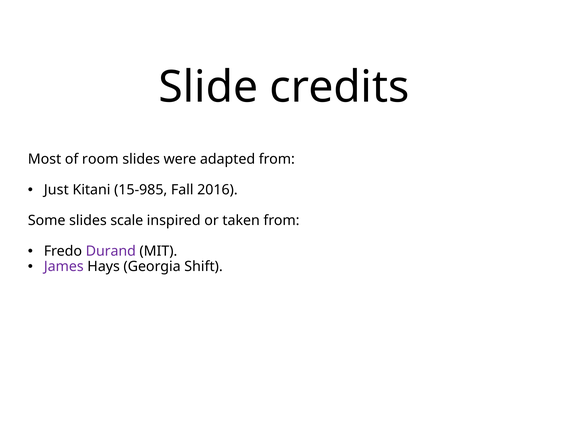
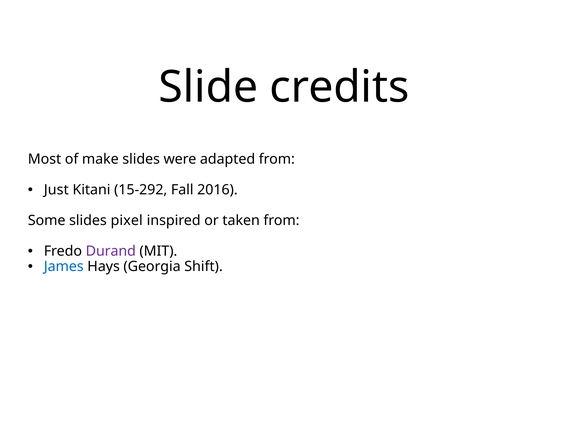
room: room -> make
15-985: 15-985 -> 15-292
scale: scale -> pixel
James colour: purple -> blue
